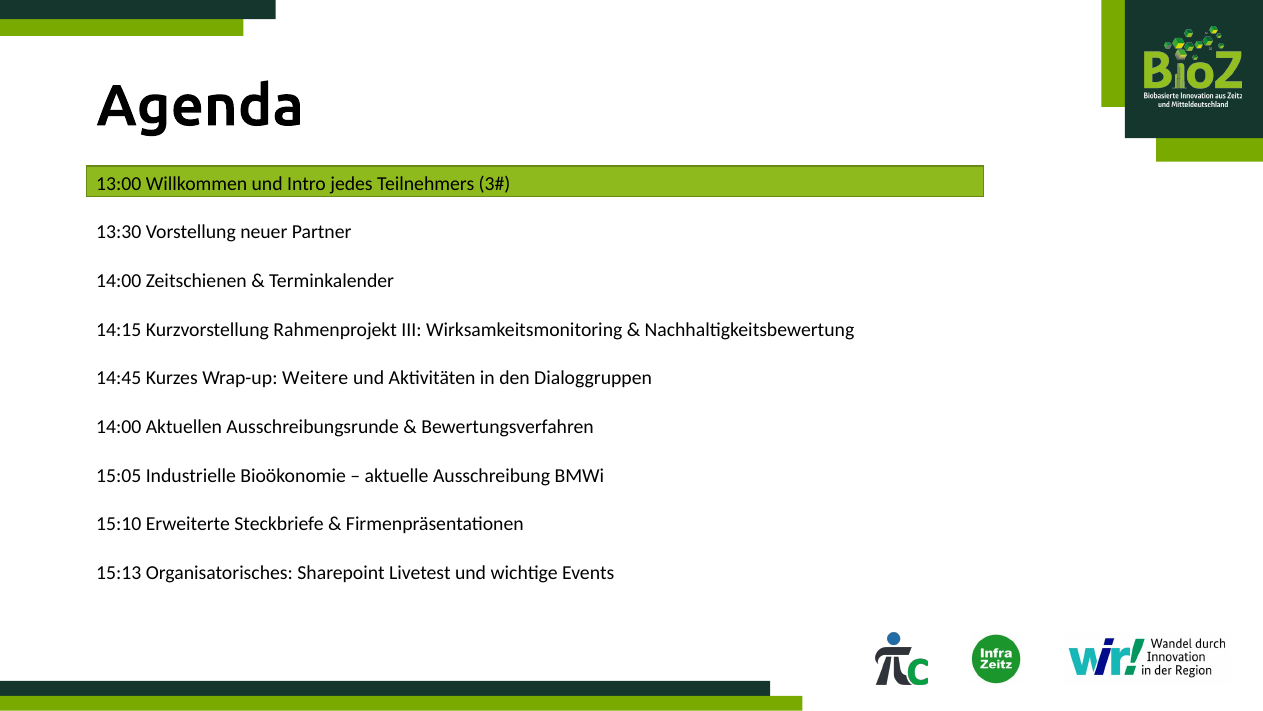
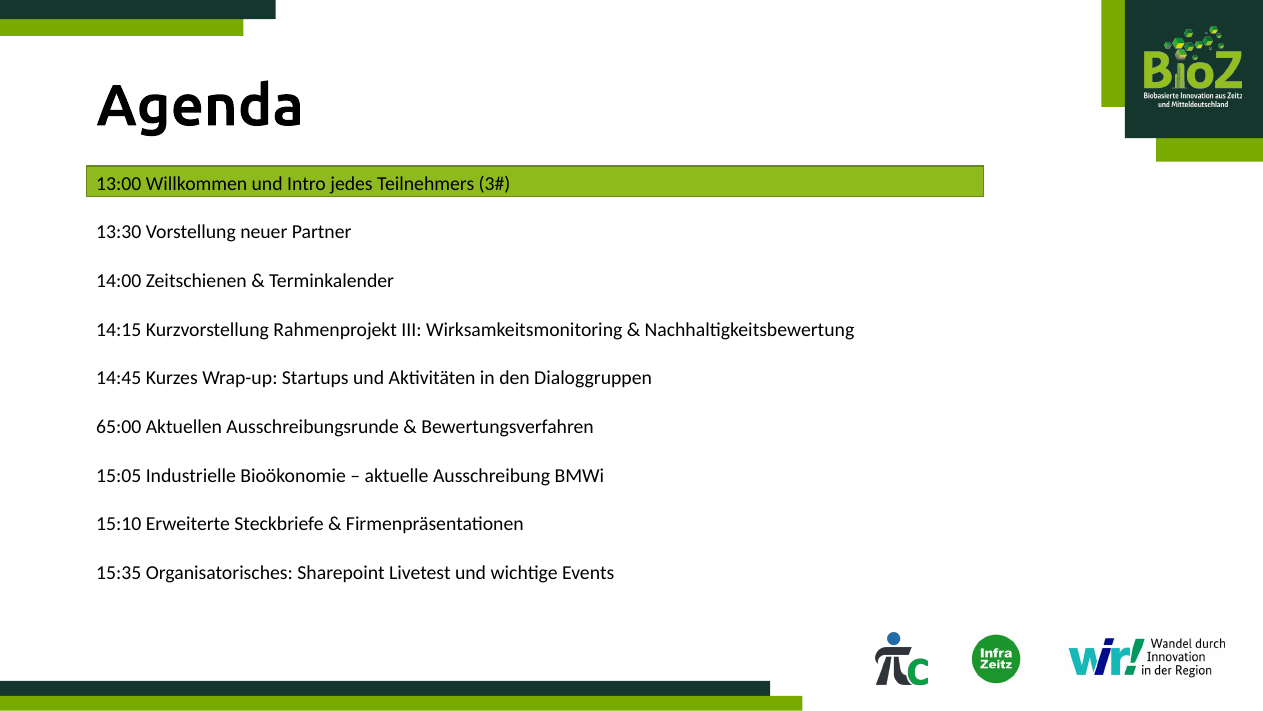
Weitere: Weitere -> Startups
14:00 at (119, 427): 14:00 -> 65:00
15:13: 15:13 -> 15:35
